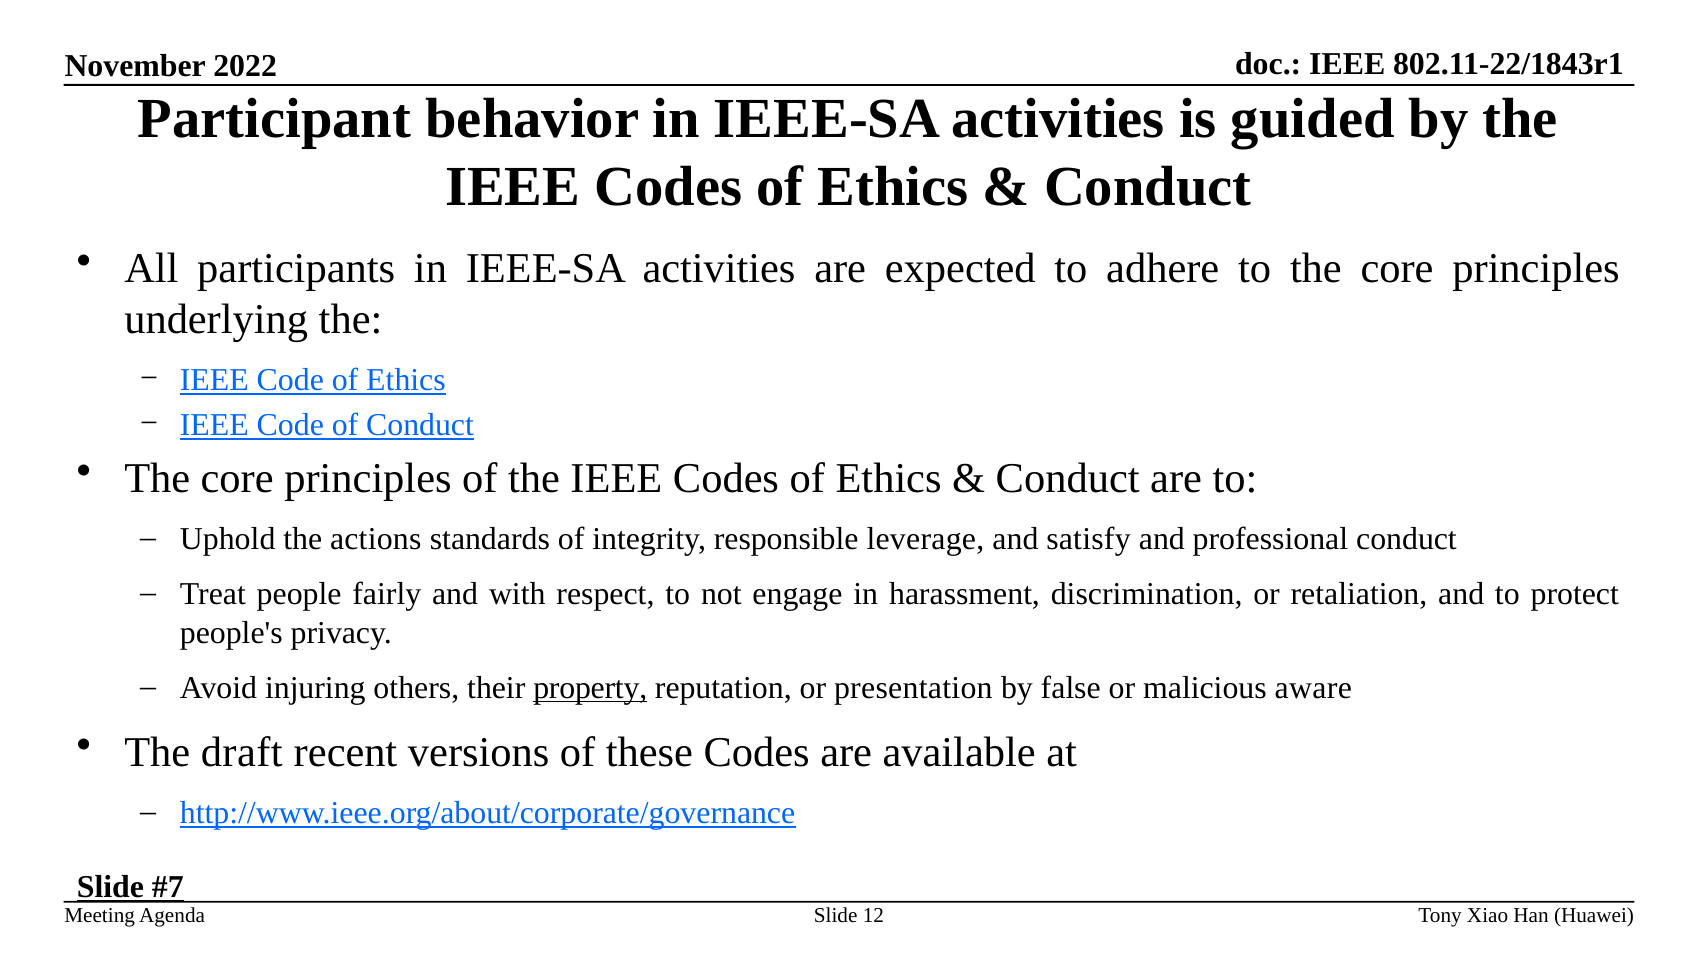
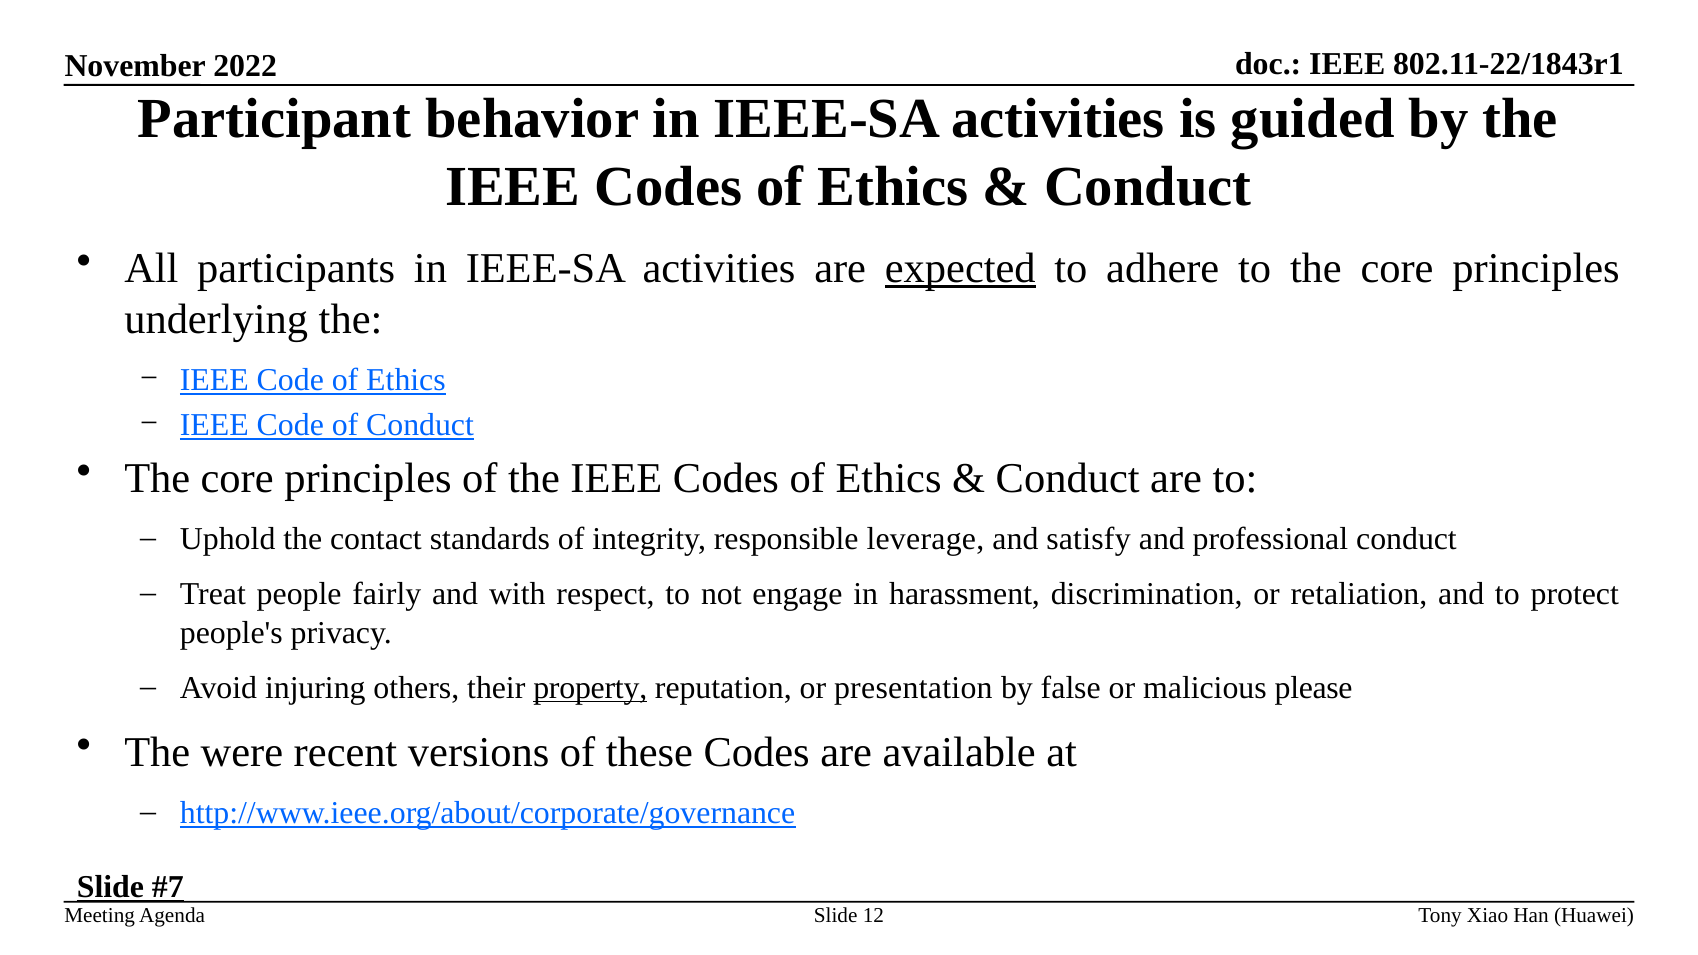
expected underline: none -> present
actions: actions -> contact
aware: aware -> please
draft: draft -> were
